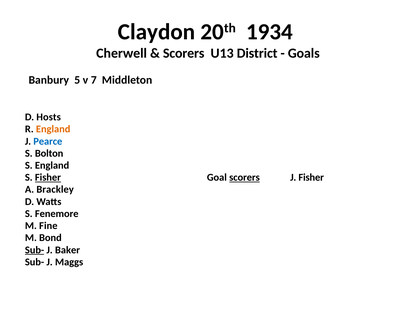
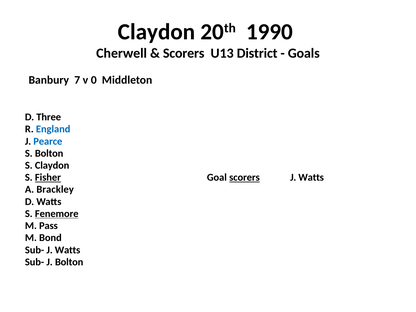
1934: 1934 -> 1990
5: 5 -> 7
7: 7 -> 0
Hosts: Hosts -> Three
England at (53, 129) colour: orange -> blue
S England: England -> Claydon
Fisher at (311, 177): Fisher -> Watts
Fenemore underline: none -> present
Fine: Fine -> Pass
Sub- at (35, 250) underline: present -> none
Baker at (67, 250): Baker -> Watts
J Maggs: Maggs -> Bolton
